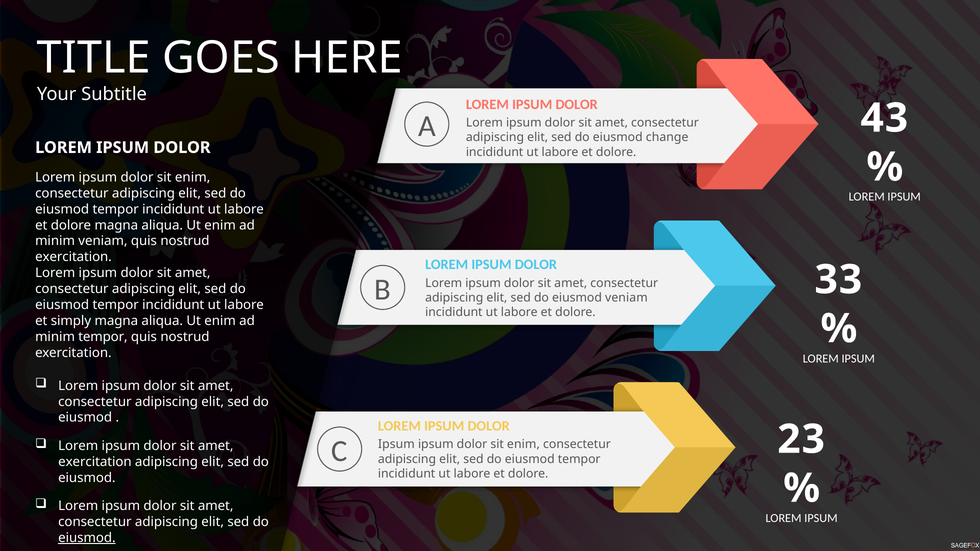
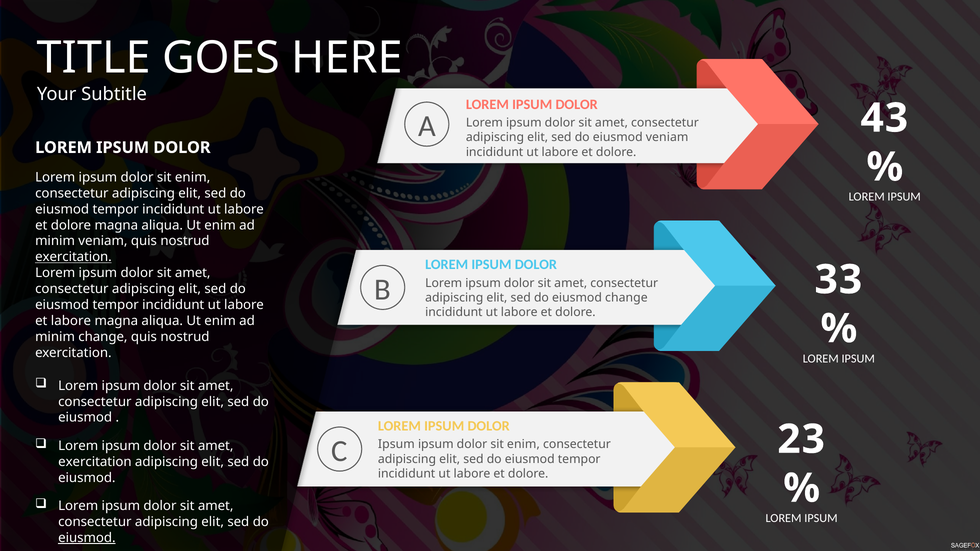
eiusmod change: change -> veniam
exercitation at (73, 257) underline: none -> present
eiusmod veniam: veniam -> change
et simply: simply -> labore
minim tempor: tempor -> change
